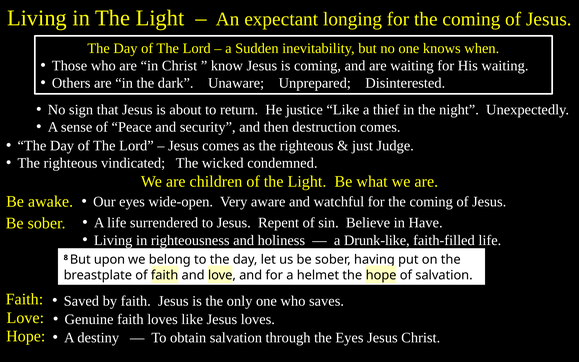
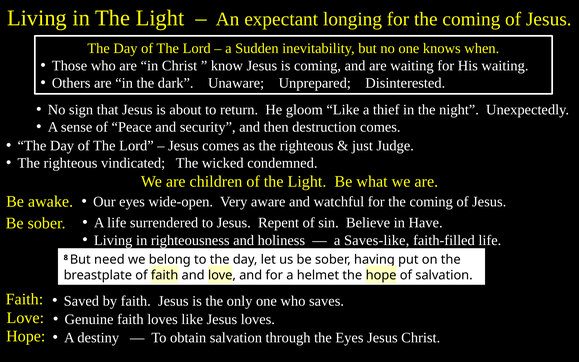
justice: justice -> gloom
Drunk-like: Drunk-like -> Saves-like
upon: upon -> need
